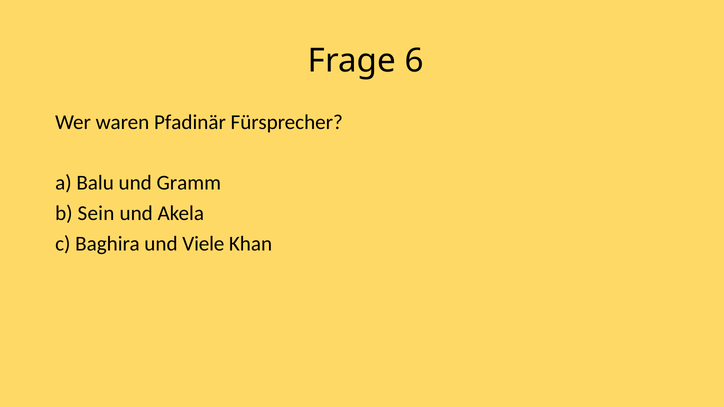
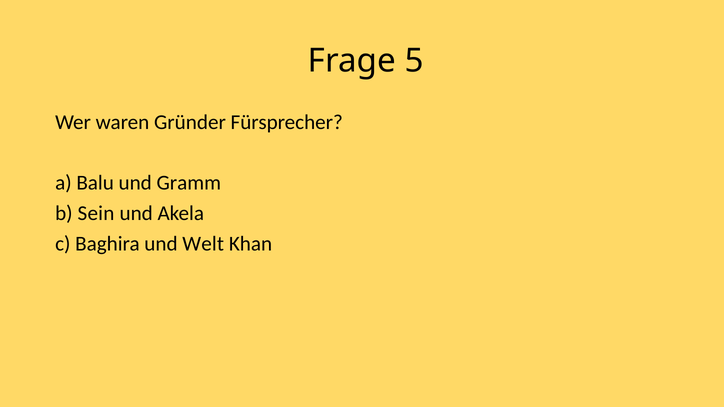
6: 6 -> 5
Pfadinär: Pfadinär -> Gründer
Viele: Viele -> Welt
